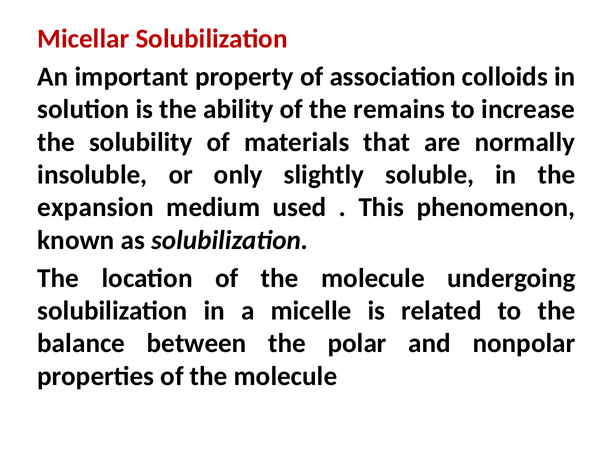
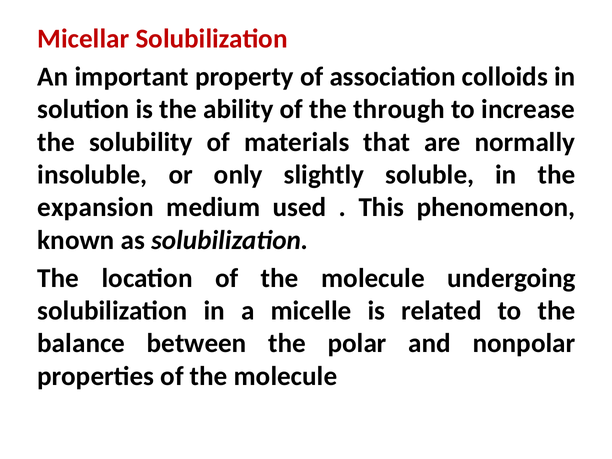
remains: remains -> through
